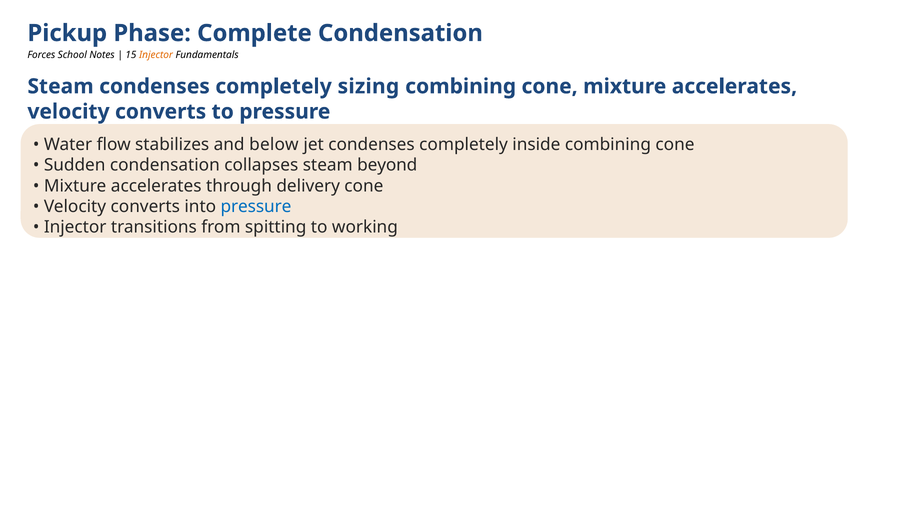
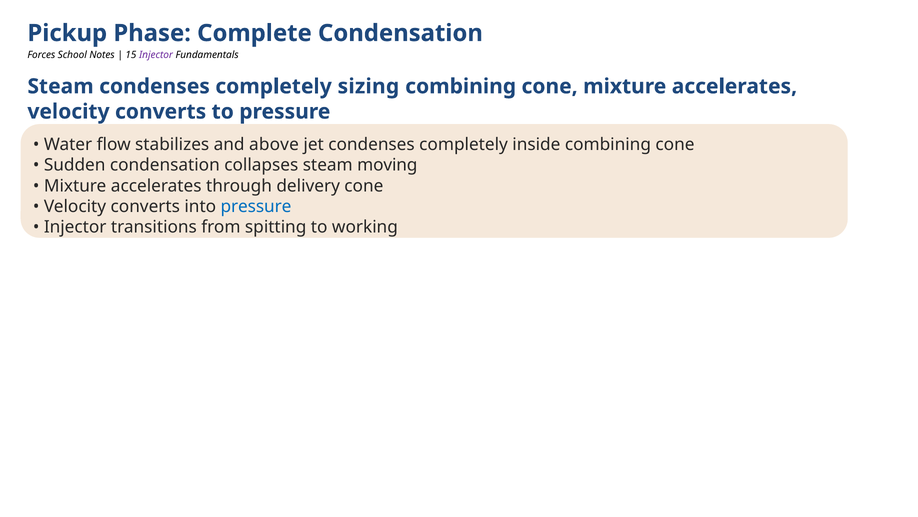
Injector at (156, 55) colour: orange -> purple
below: below -> above
beyond: beyond -> moving
